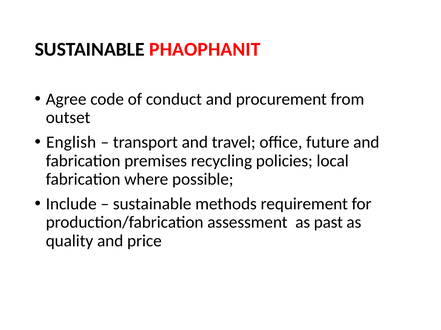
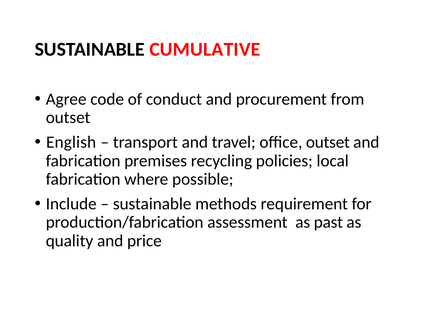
PHAOPHANIT: PHAOPHANIT -> CUMULATIVE
office future: future -> outset
